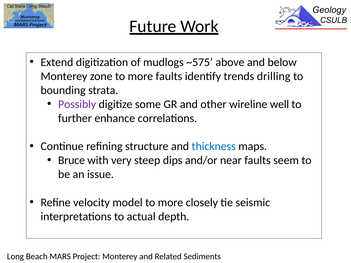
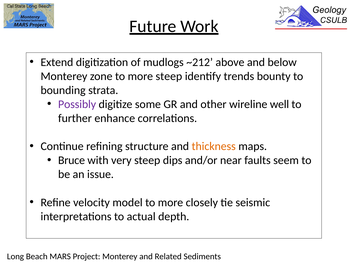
~575: ~575 -> ~212
more faults: faults -> steep
drilling: drilling -> bounty
thickness colour: blue -> orange
